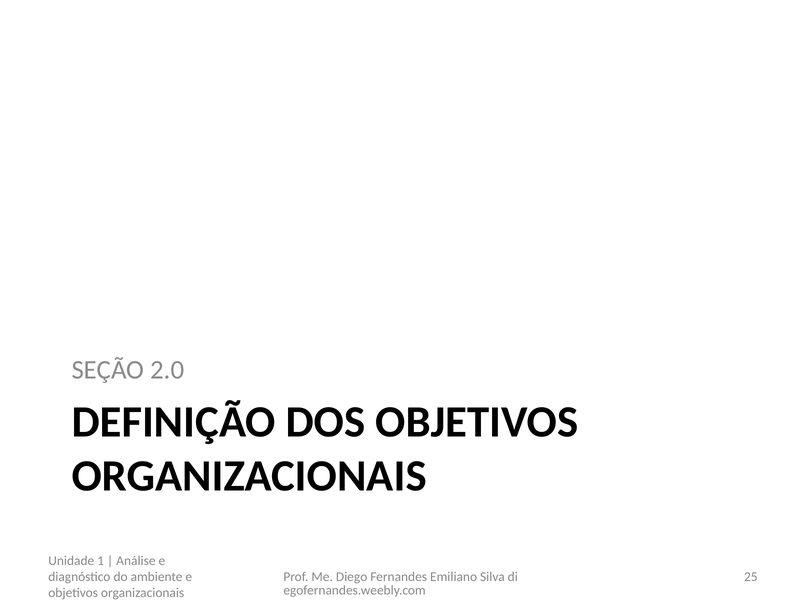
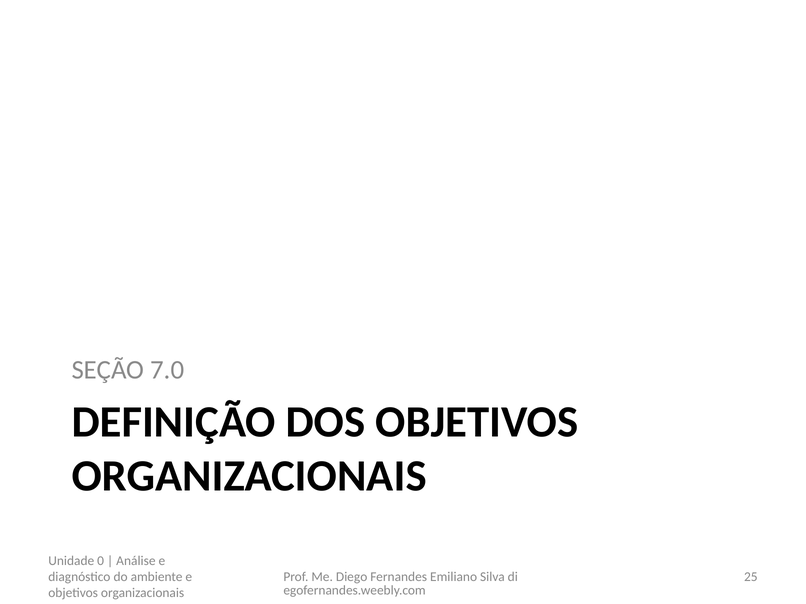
2.0: 2.0 -> 7.0
1: 1 -> 0
